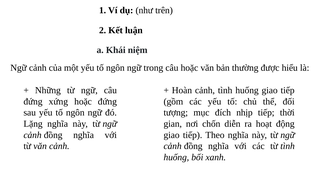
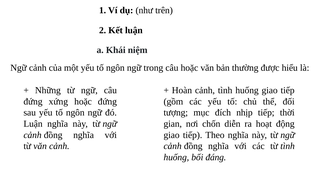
Lặng at (33, 124): Lặng -> Luận
xanh: xanh -> đáng
